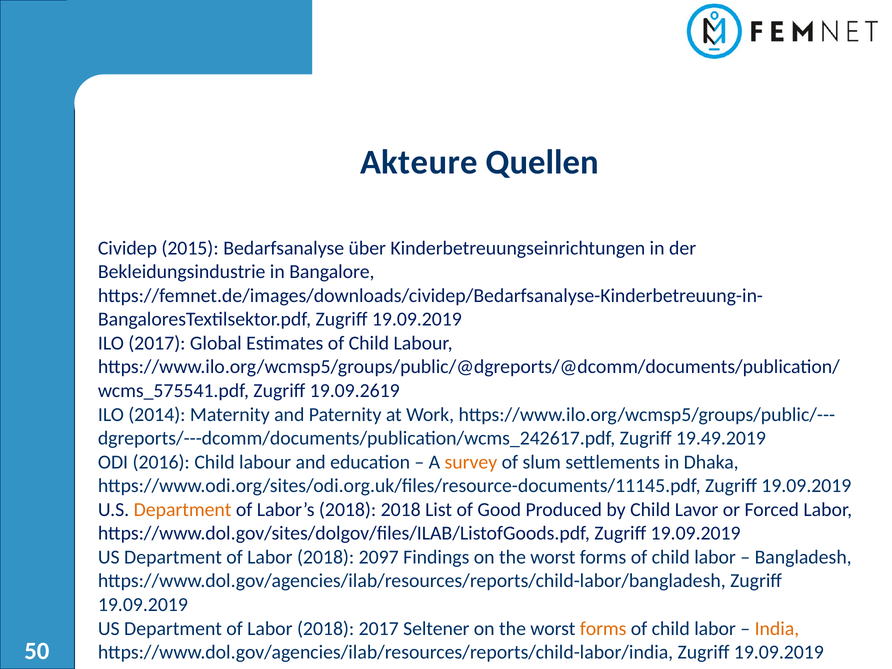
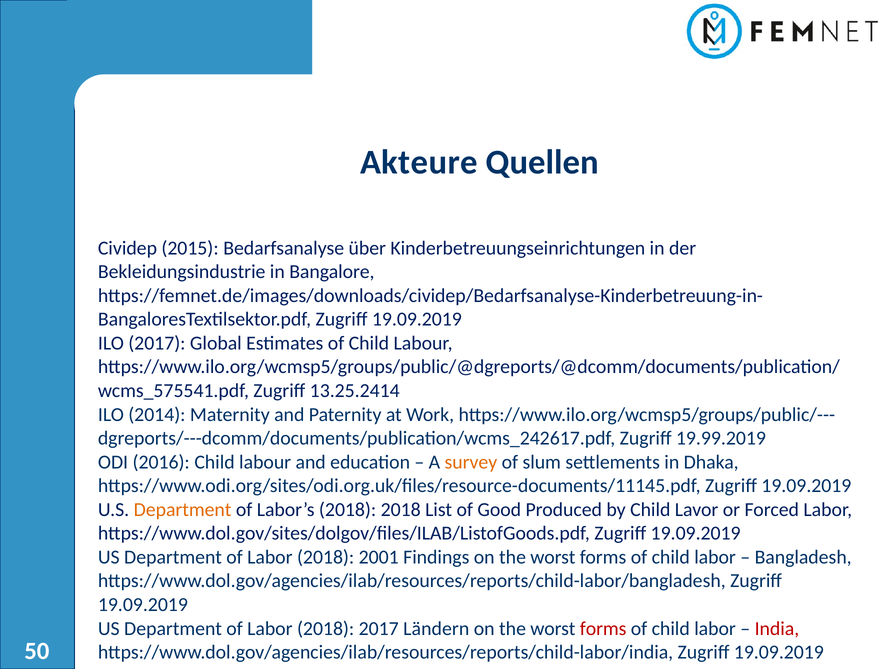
19.09.2619: 19.09.2619 -> 13.25.2414
19.49.2019: 19.49.2019 -> 19.99.2019
2097: 2097 -> 2001
Seltener: Seltener -> Ländern
forms at (603, 628) colour: orange -> red
India colour: orange -> red
